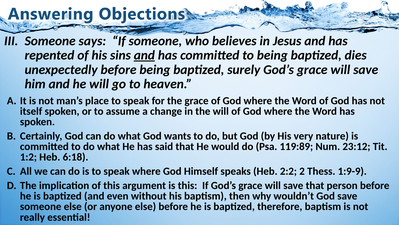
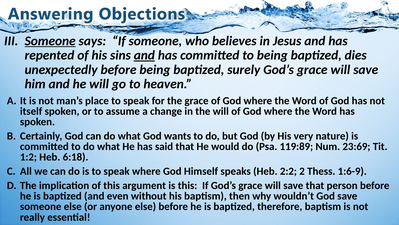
Someone at (50, 41) underline: none -> present
23:12: 23:12 -> 23:69
1:9-9: 1:9-9 -> 1:6-9
